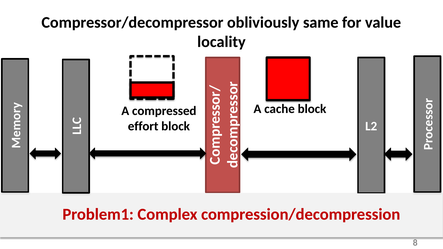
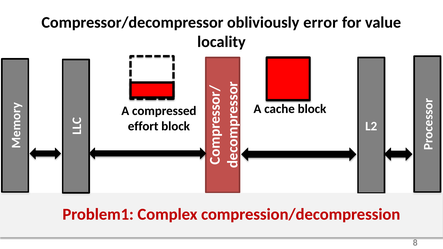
same: same -> error
